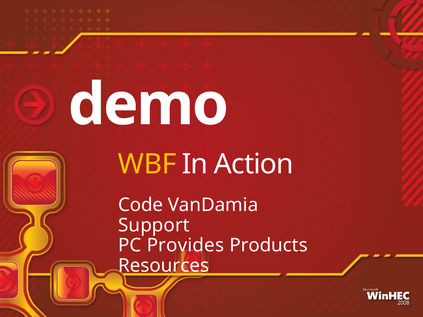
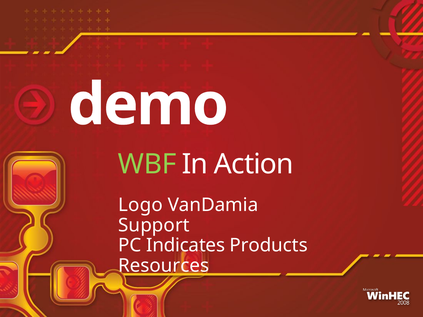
WBF colour: yellow -> light green
Code: Code -> Logo
Provides: Provides -> Indicates
